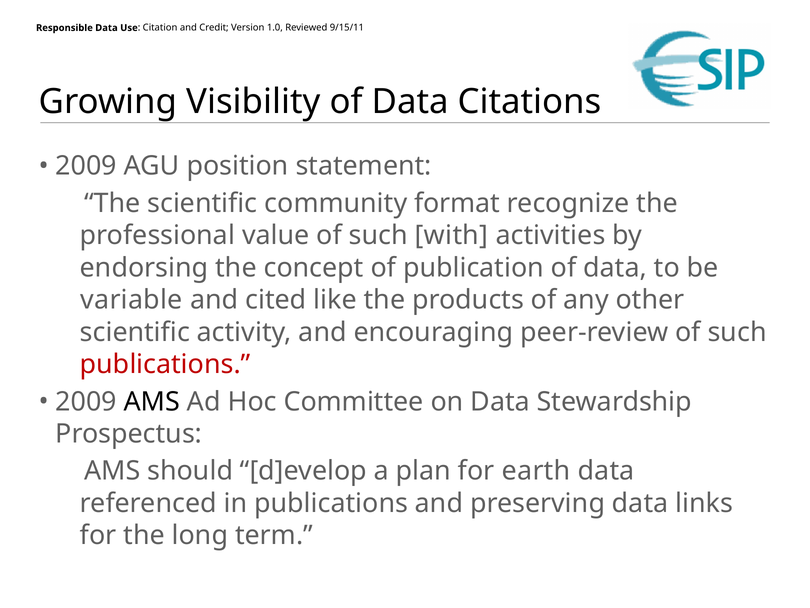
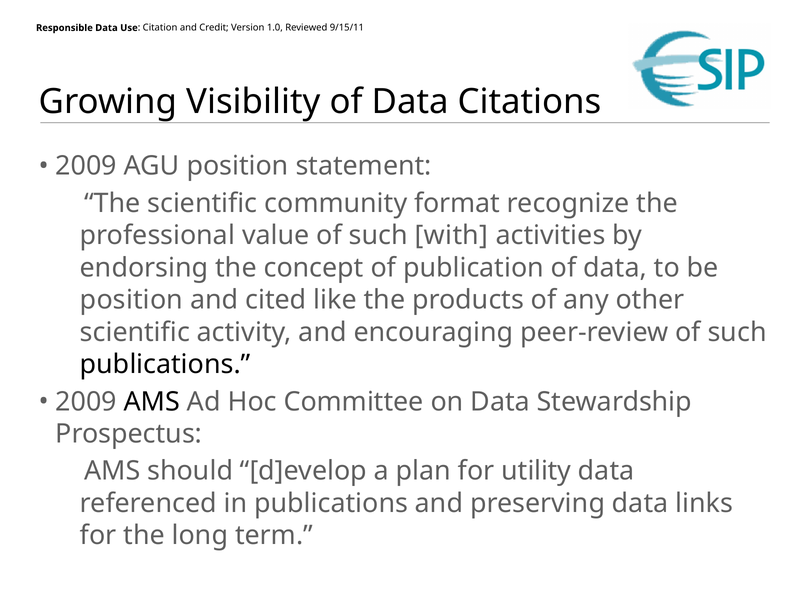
variable at (131, 300): variable -> position
publications at (165, 364) colour: red -> black
earth: earth -> utility
